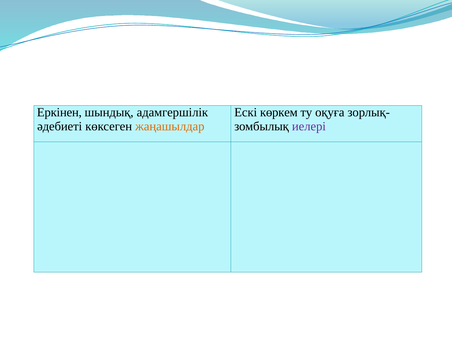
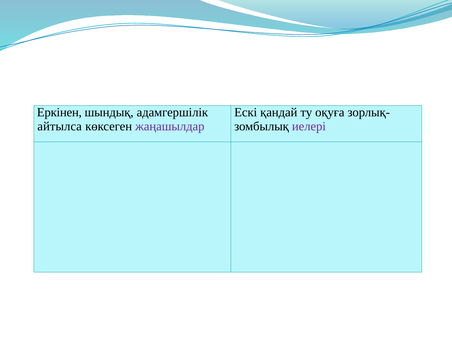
көркем: көркем -> қандай
әдебиеті: әдебиеті -> айтылса
жаңашылдар colour: orange -> purple
